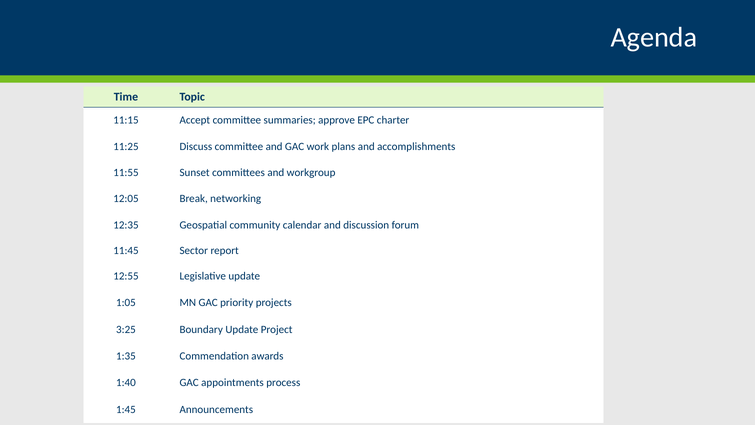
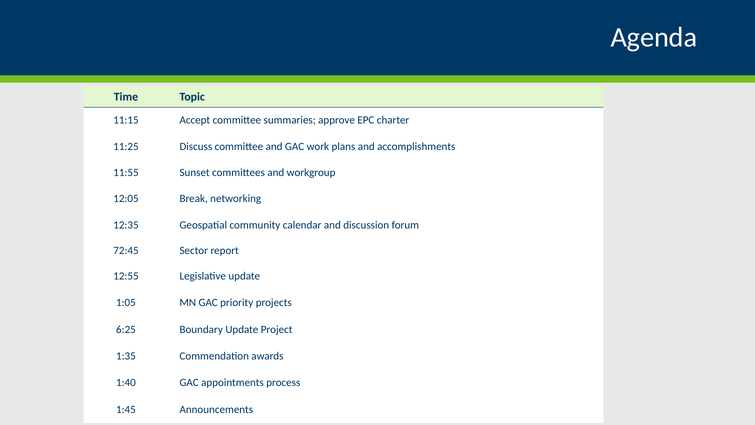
11:45: 11:45 -> 72:45
3:25: 3:25 -> 6:25
